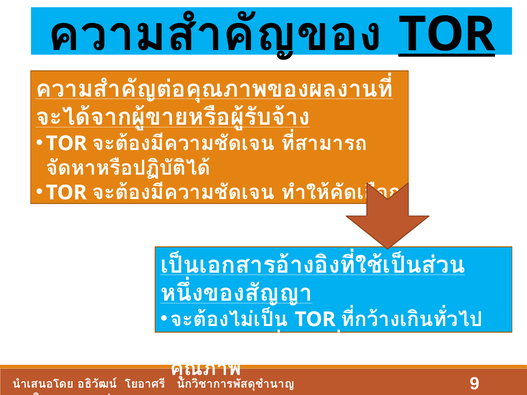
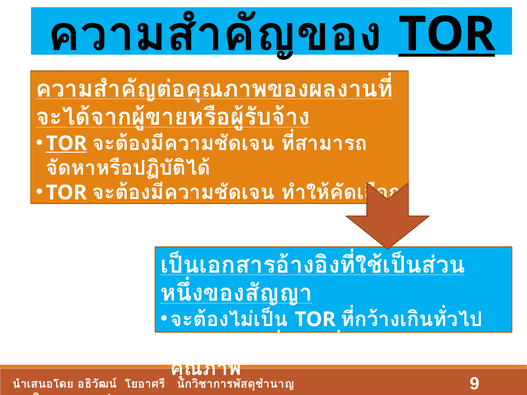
TOR at (66, 143) underline: none -> present
